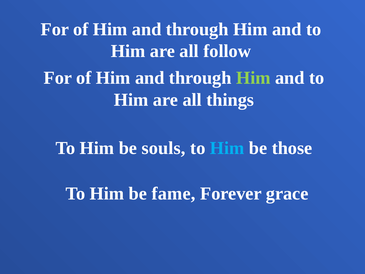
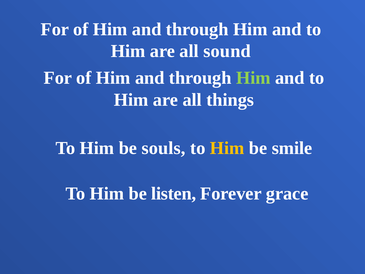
follow: follow -> sound
Him at (227, 148) colour: light blue -> yellow
those: those -> smile
fame: fame -> listen
